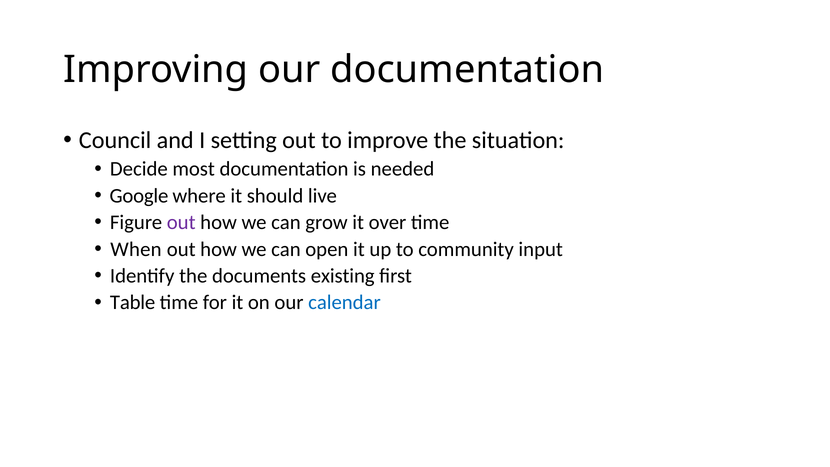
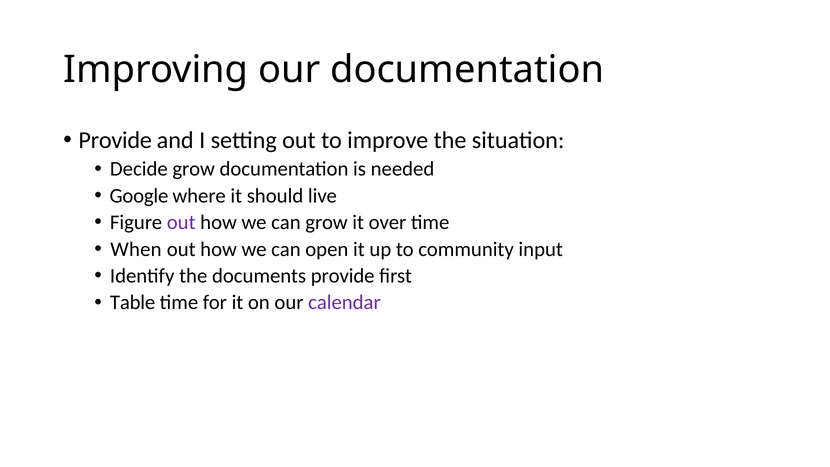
Council at (115, 140): Council -> Provide
Decide most: most -> grow
documents existing: existing -> provide
calendar colour: blue -> purple
